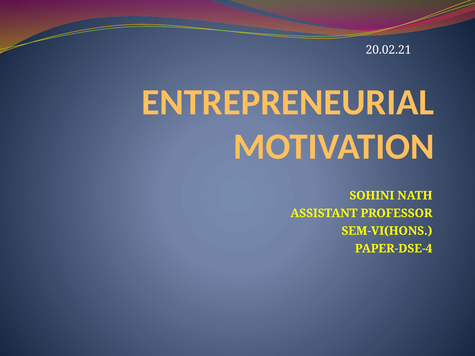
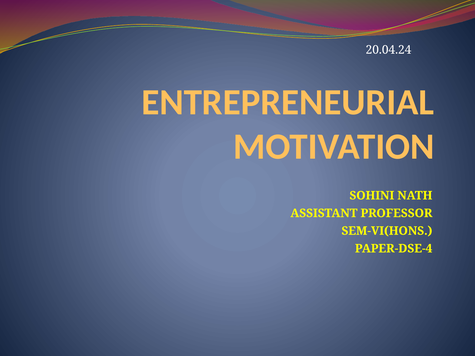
20.02.21: 20.02.21 -> 20.04.24
